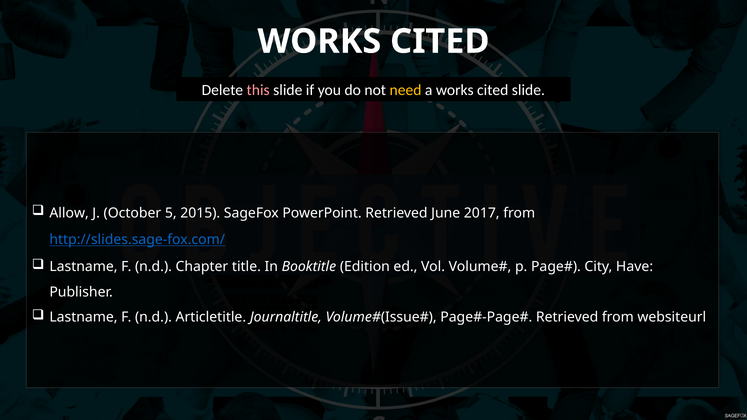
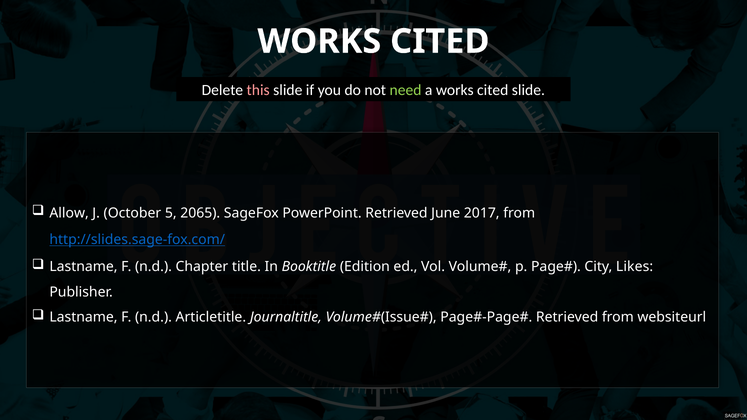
need colour: yellow -> light green
2015: 2015 -> 2065
Have: Have -> Likes
